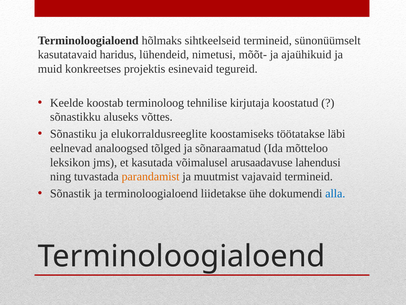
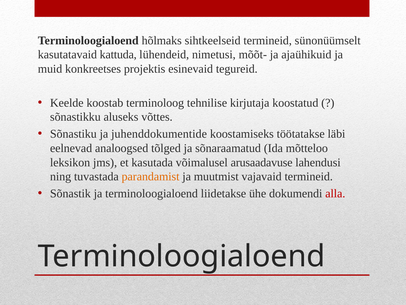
haridus: haridus -> kattuda
elukorraldusreeglite: elukorraldusreeglite -> juhenddokumentide
alla colour: blue -> red
